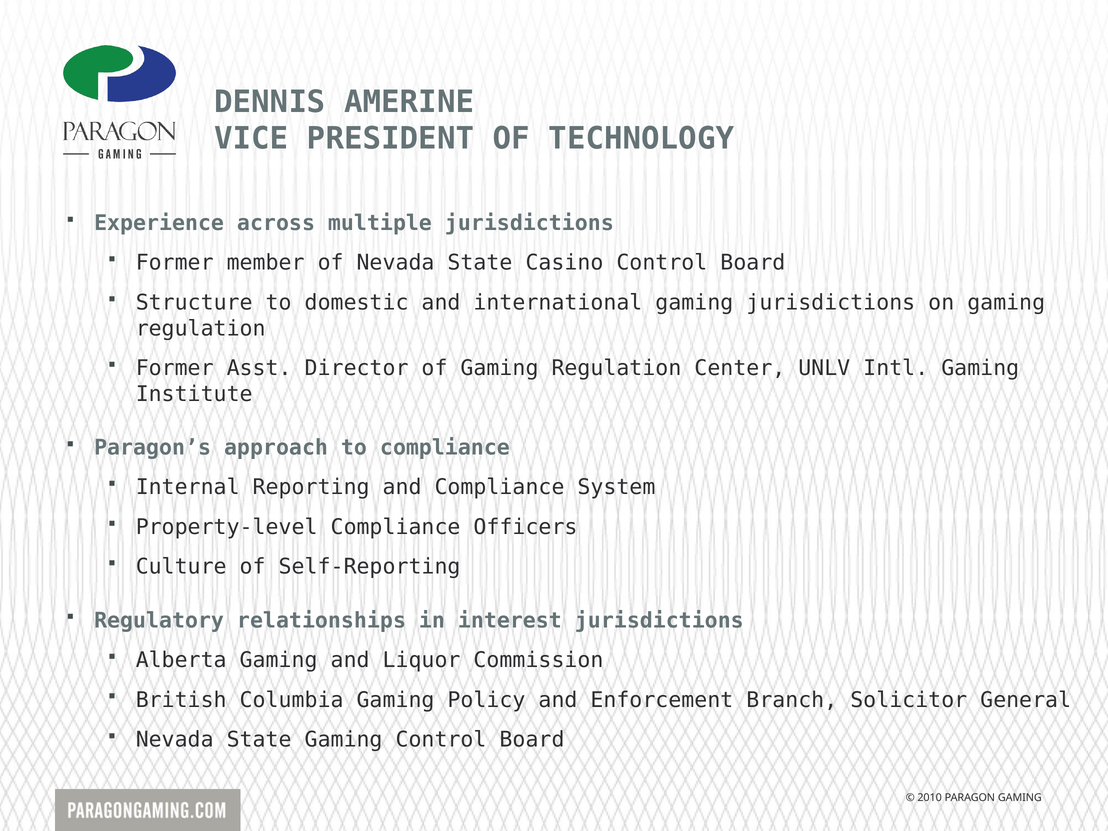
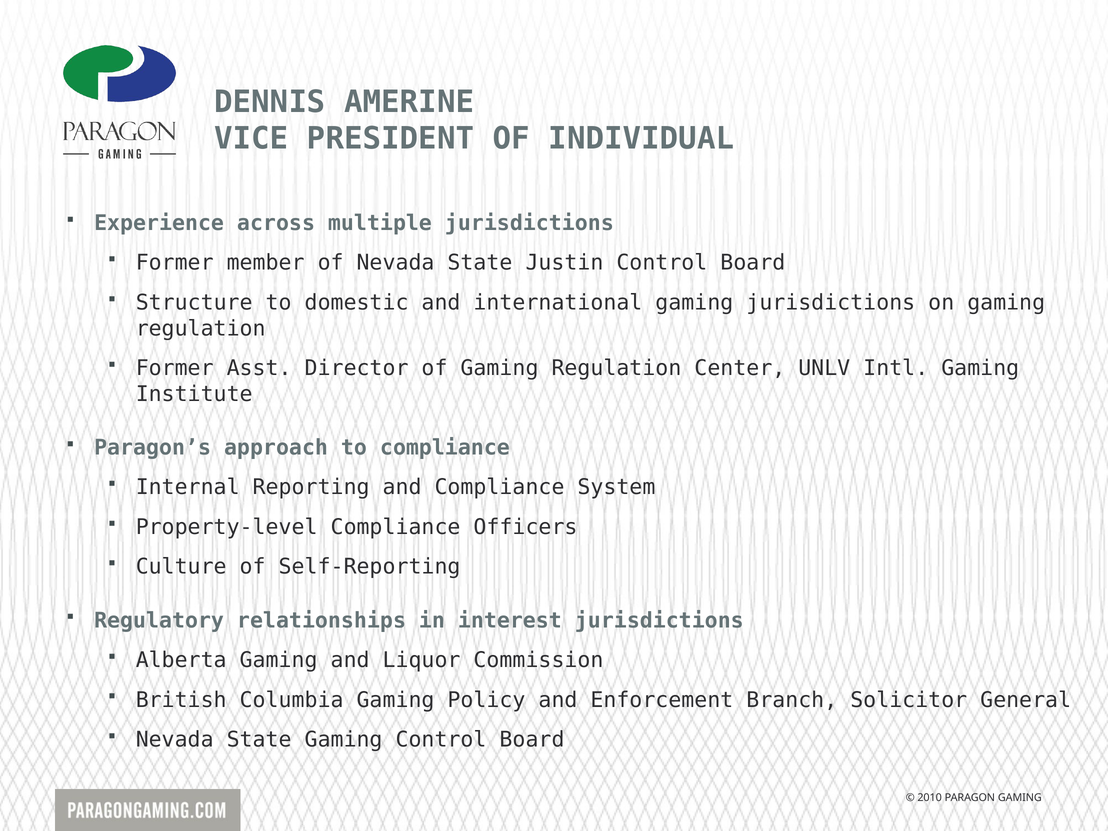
TECHNOLOGY: TECHNOLOGY -> INDIVIDUAL
Casino: Casino -> Justin
